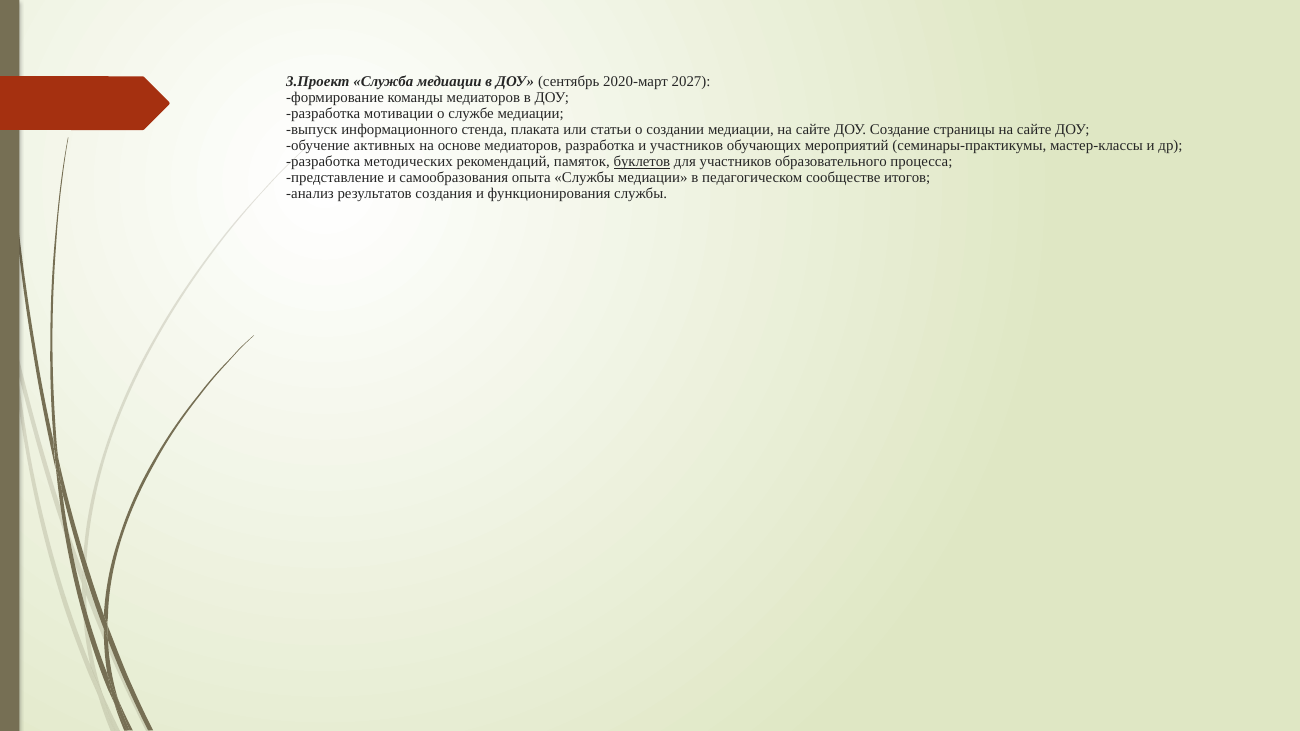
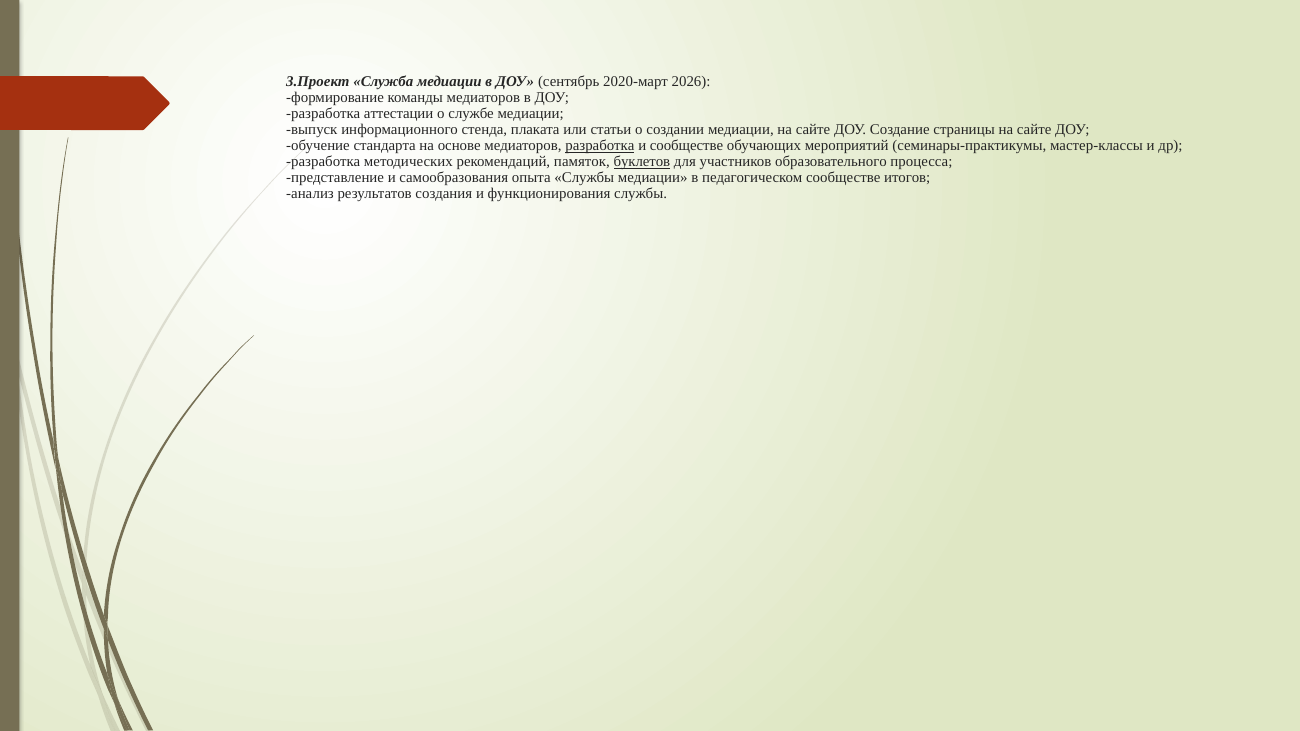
2027: 2027 -> 2026
мотивации: мотивации -> аттестации
активных: активных -> стандарта
разработка at (600, 146) underline: none -> present
и участников: участников -> сообществе
